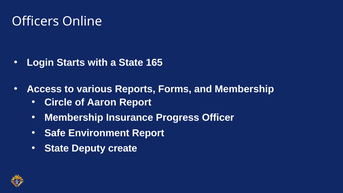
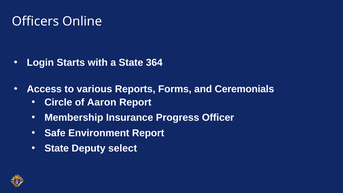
165: 165 -> 364
and Membership: Membership -> Ceremonials
create: create -> select
